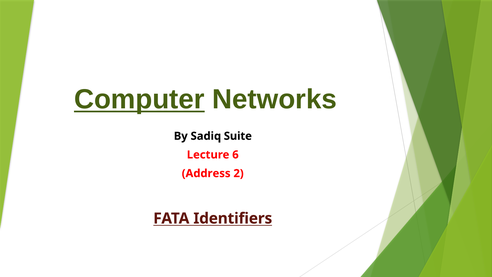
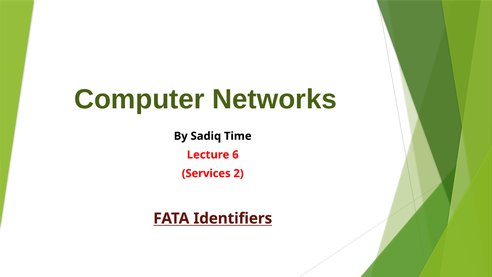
Computer underline: present -> none
Suite: Suite -> Time
Address: Address -> Services
